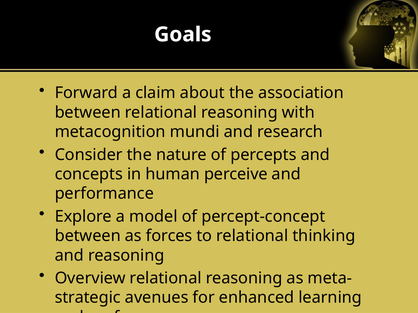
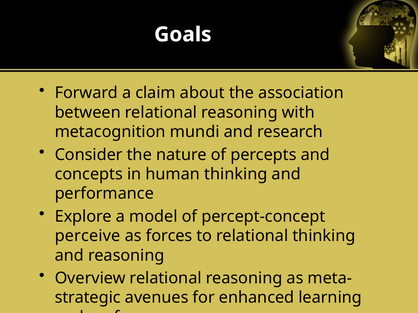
human perceive: perceive -> thinking
between at (88, 236): between -> perceive
